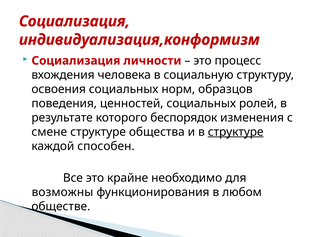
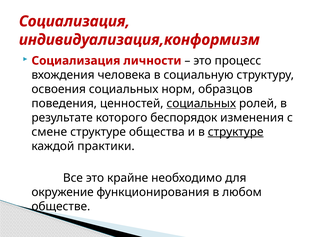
социальных at (201, 103) underline: none -> present
способен: способен -> практики
возможны: возможны -> окружение
